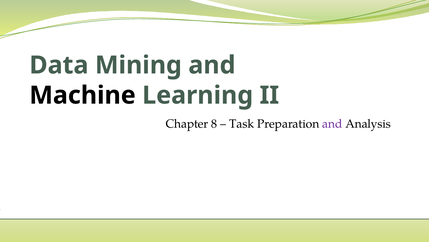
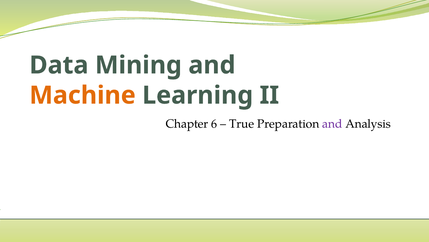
Machine colour: black -> orange
8: 8 -> 6
Task: Task -> True
